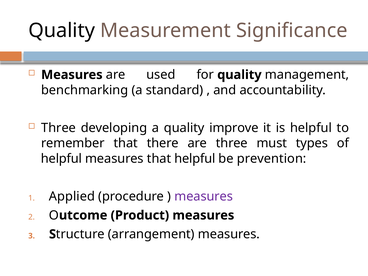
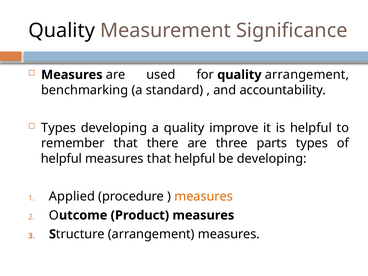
quality management: management -> arrangement
Three at (59, 128): Three -> Types
must: must -> parts
be prevention: prevention -> developing
measures at (204, 196) colour: purple -> orange
